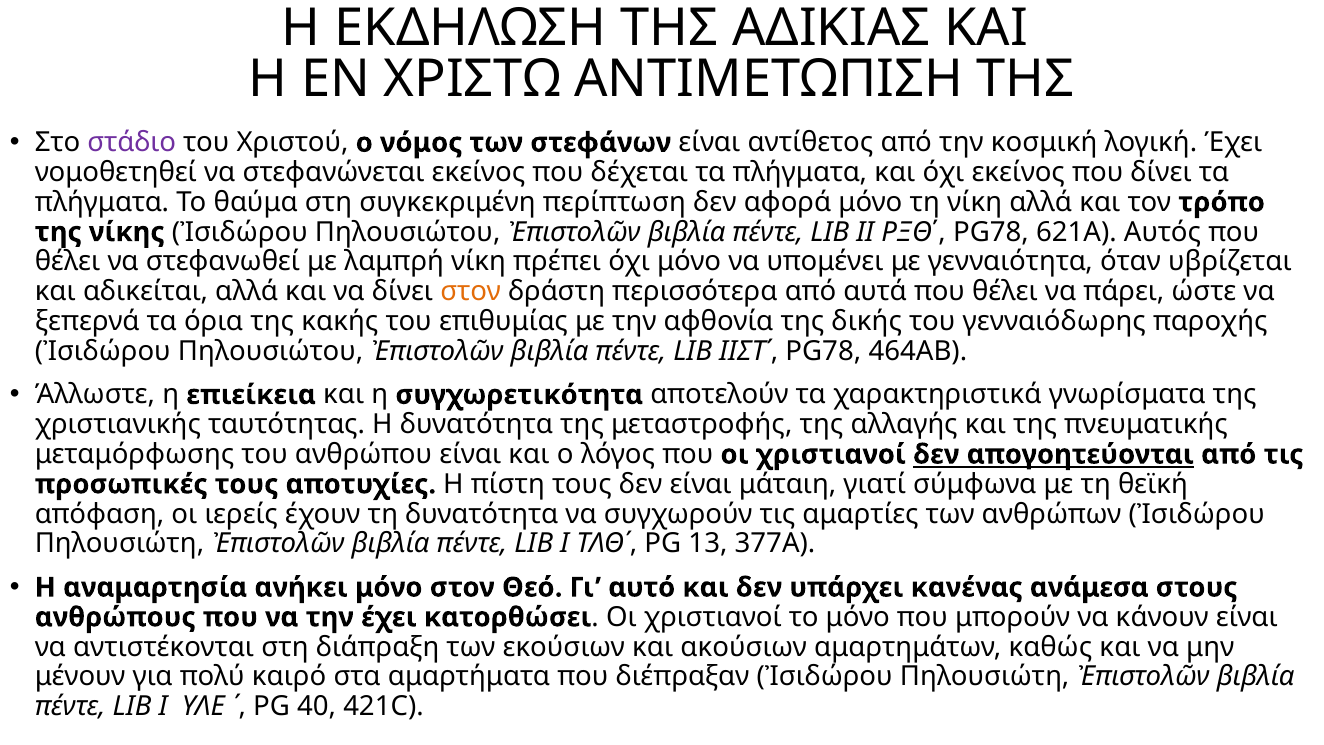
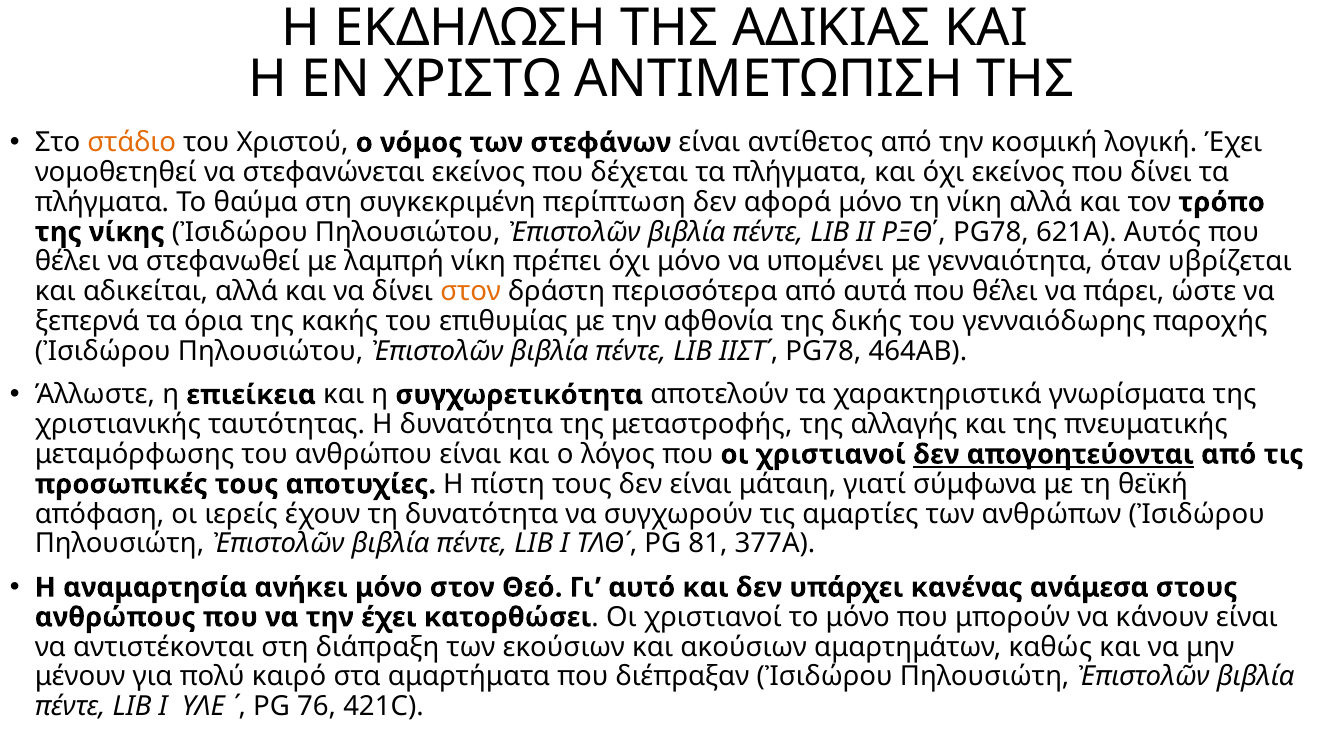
στάδιο colour: purple -> orange
13: 13 -> 81
40: 40 -> 76
